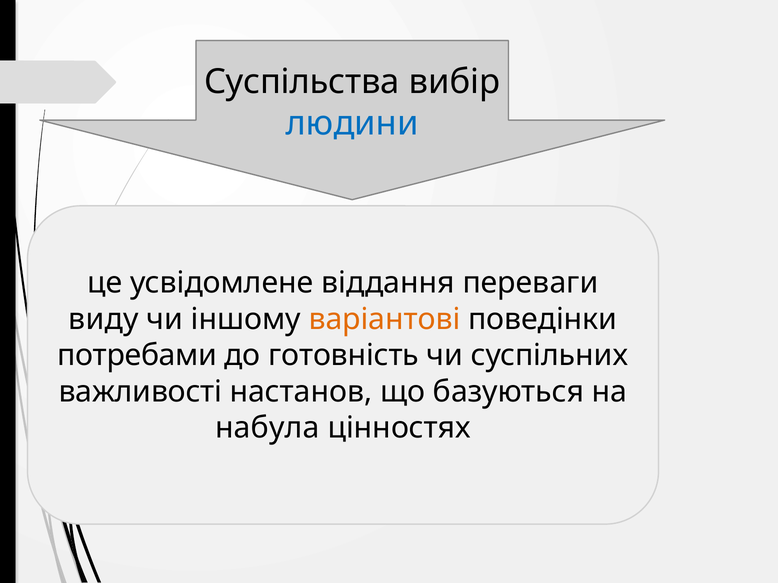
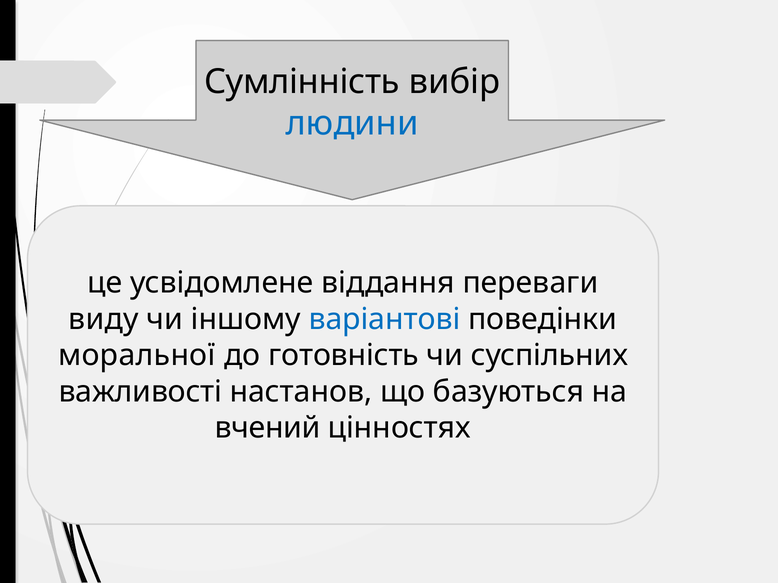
Суспільства: Суспільства -> Сумлінність
варіантові colour: orange -> blue
потребами: потребами -> моральної
набула: набула -> вчений
